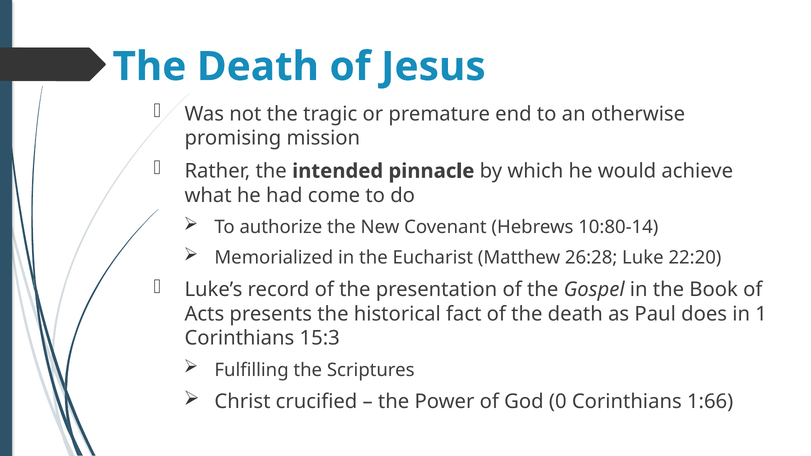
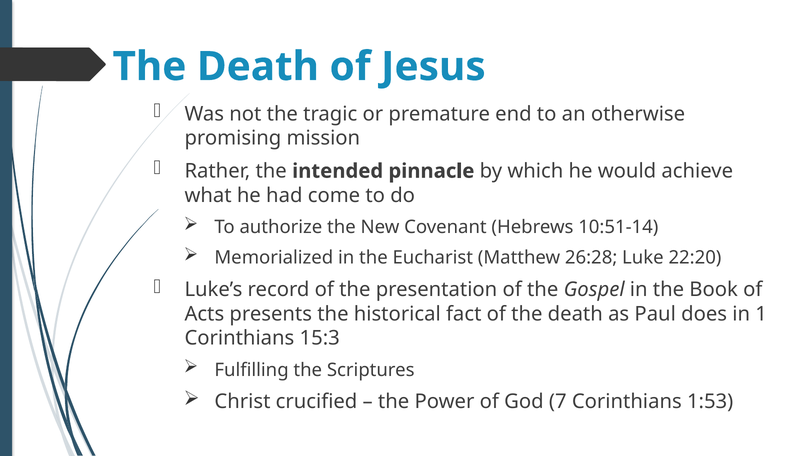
10:80-14: 10:80-14 -> 10:51-14
0: 0 -> 7
1:66: 1:66 -> 1:53
